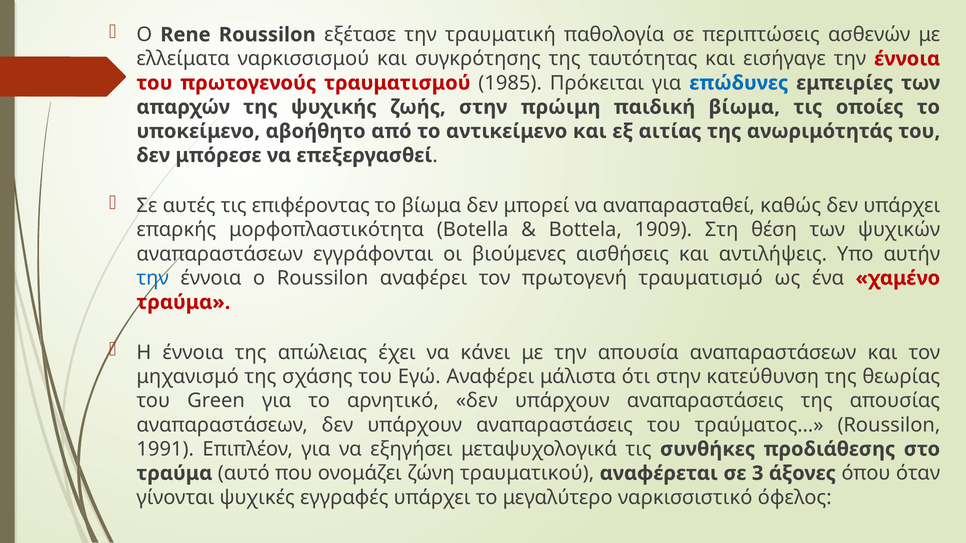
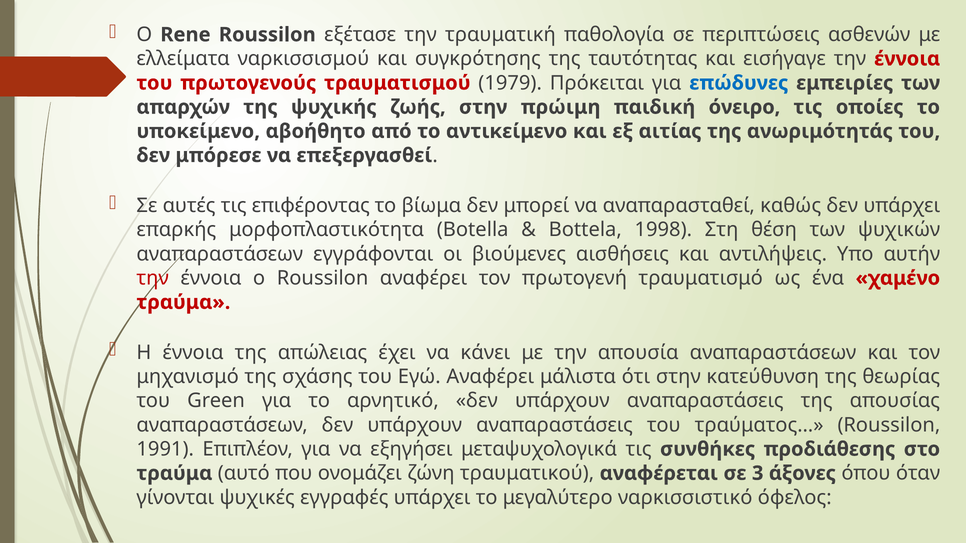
1985: 1985 -> 1979
παιδική βίωμα: βίωμα -> όνειρο
1909: 1909 -> 1998
την at (153, 278) colour: blue -> red
